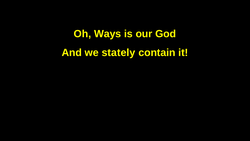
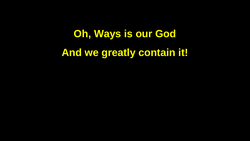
stately: stately -> greatly
